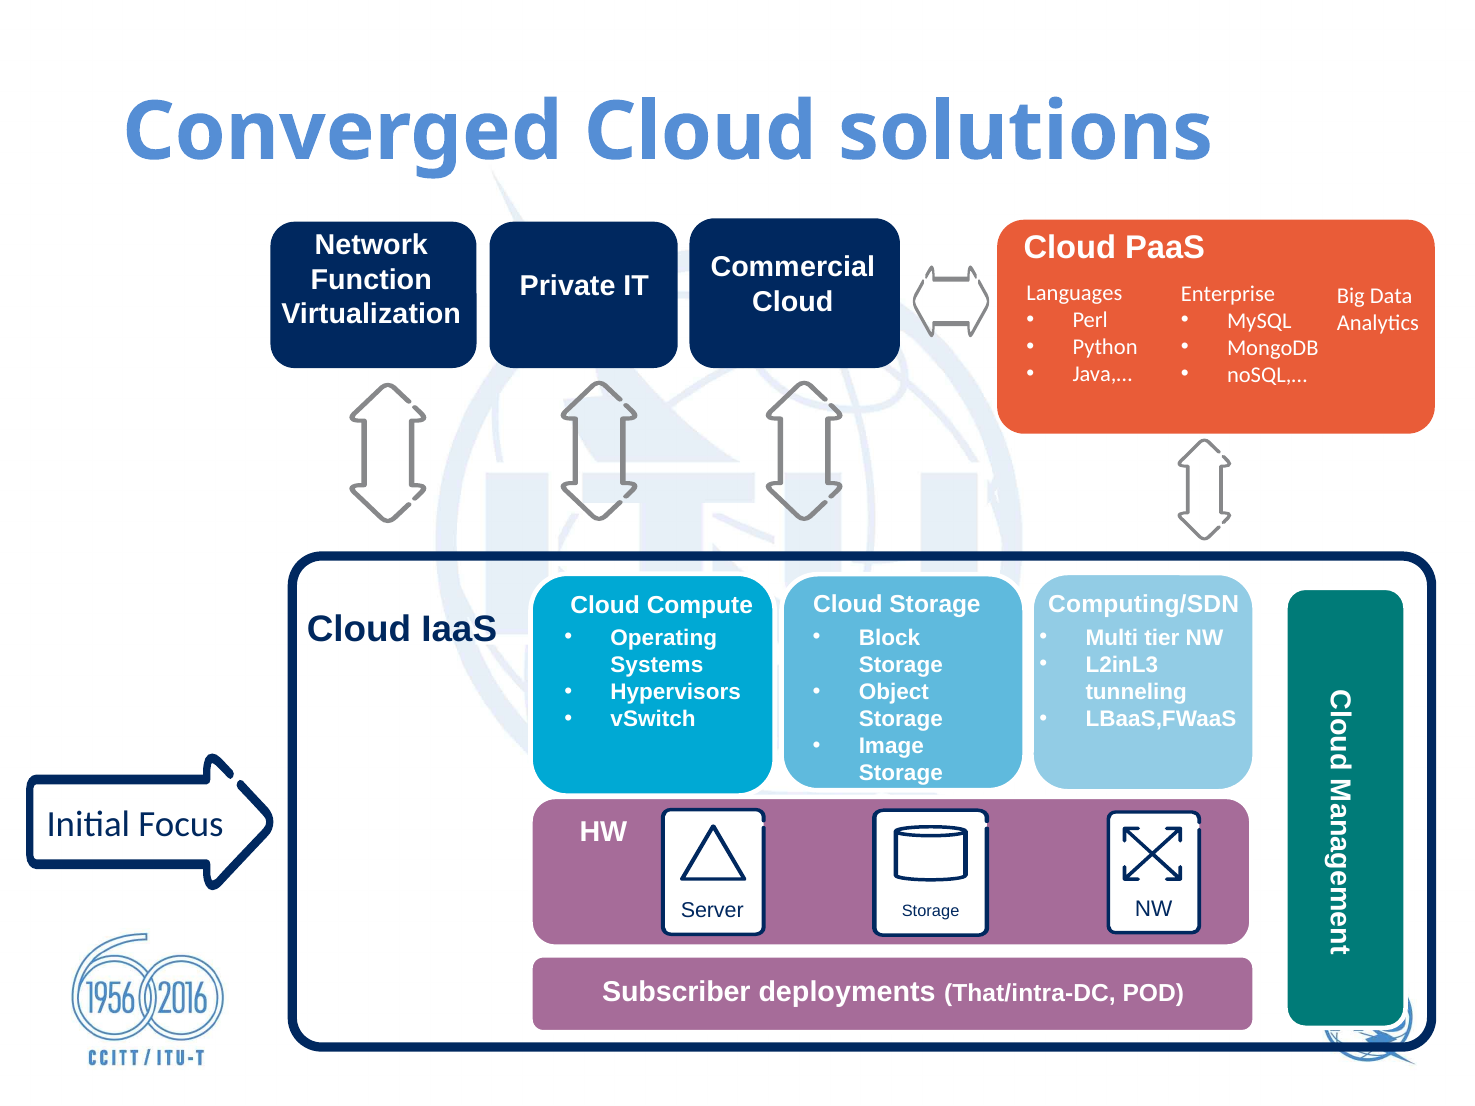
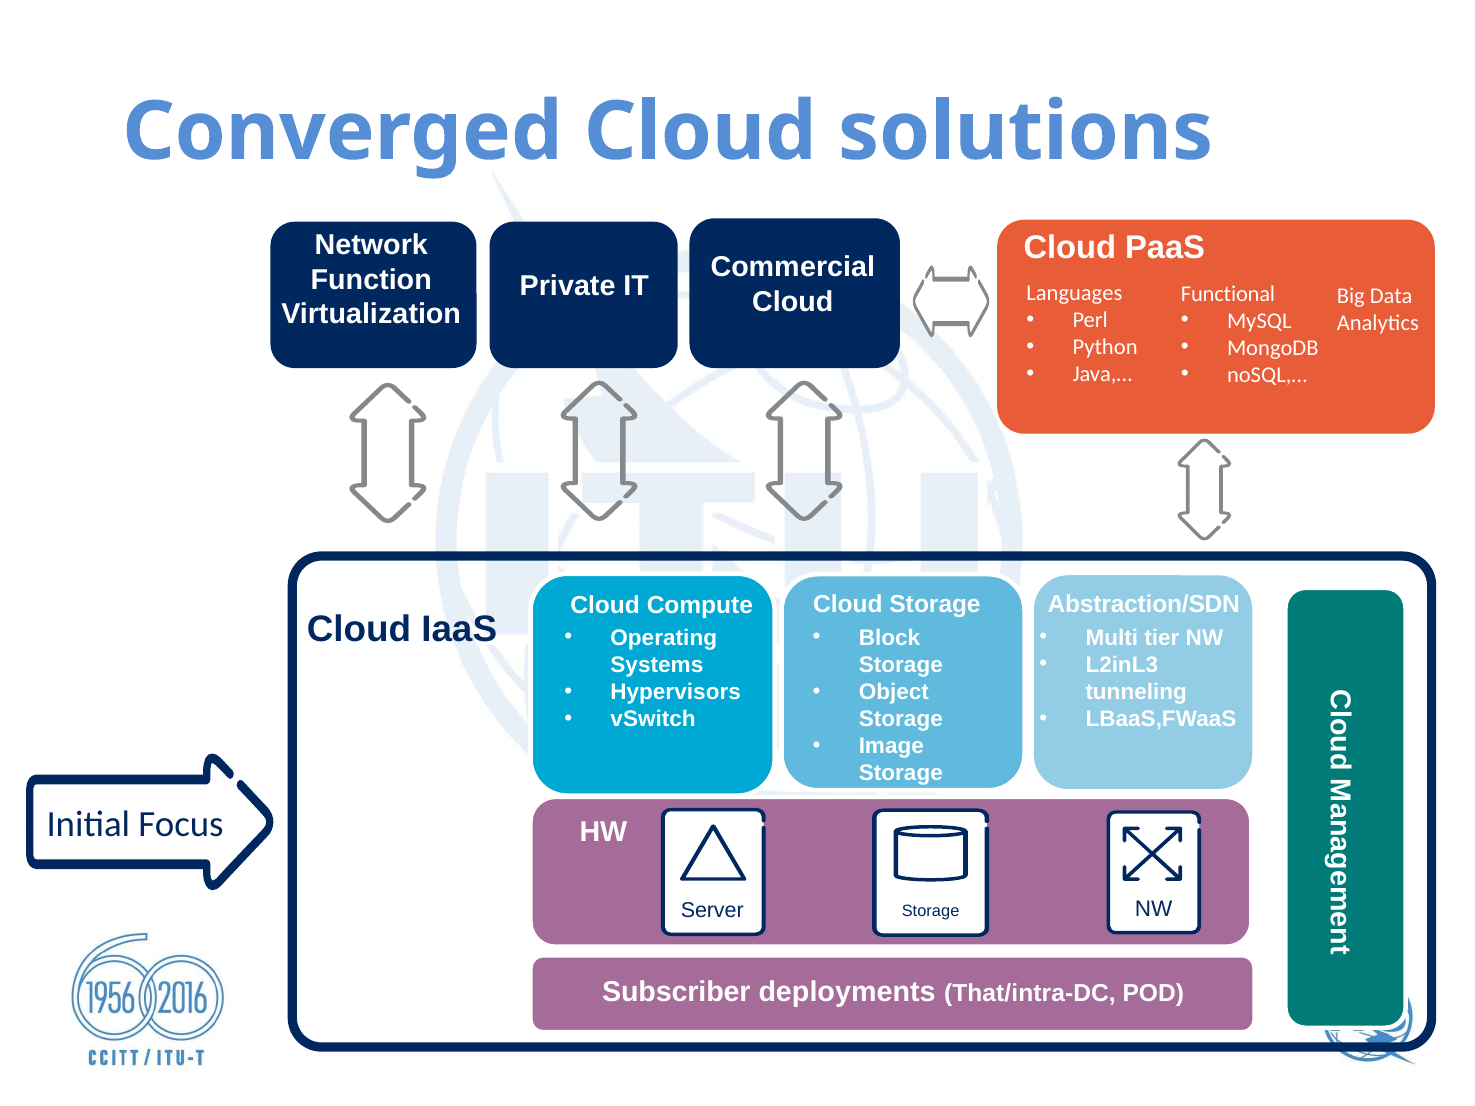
Enterprise: Enterprise -> Functional
Computing/SDN: Computing/SDN -> Abstraction/SDN
